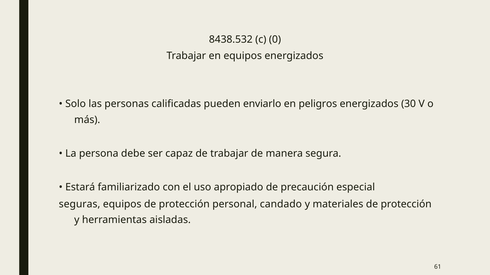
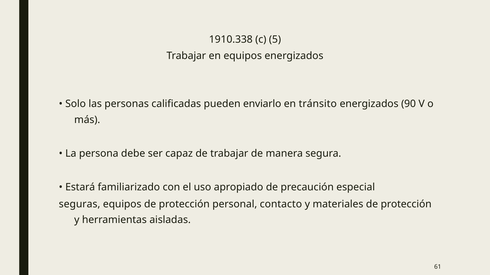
8438.532: 8438.532 -> 1910.338
0: 0 -> 5
peligros: peligros -> tránsito
30: 30 -> 90
candado: candado -> contacto
